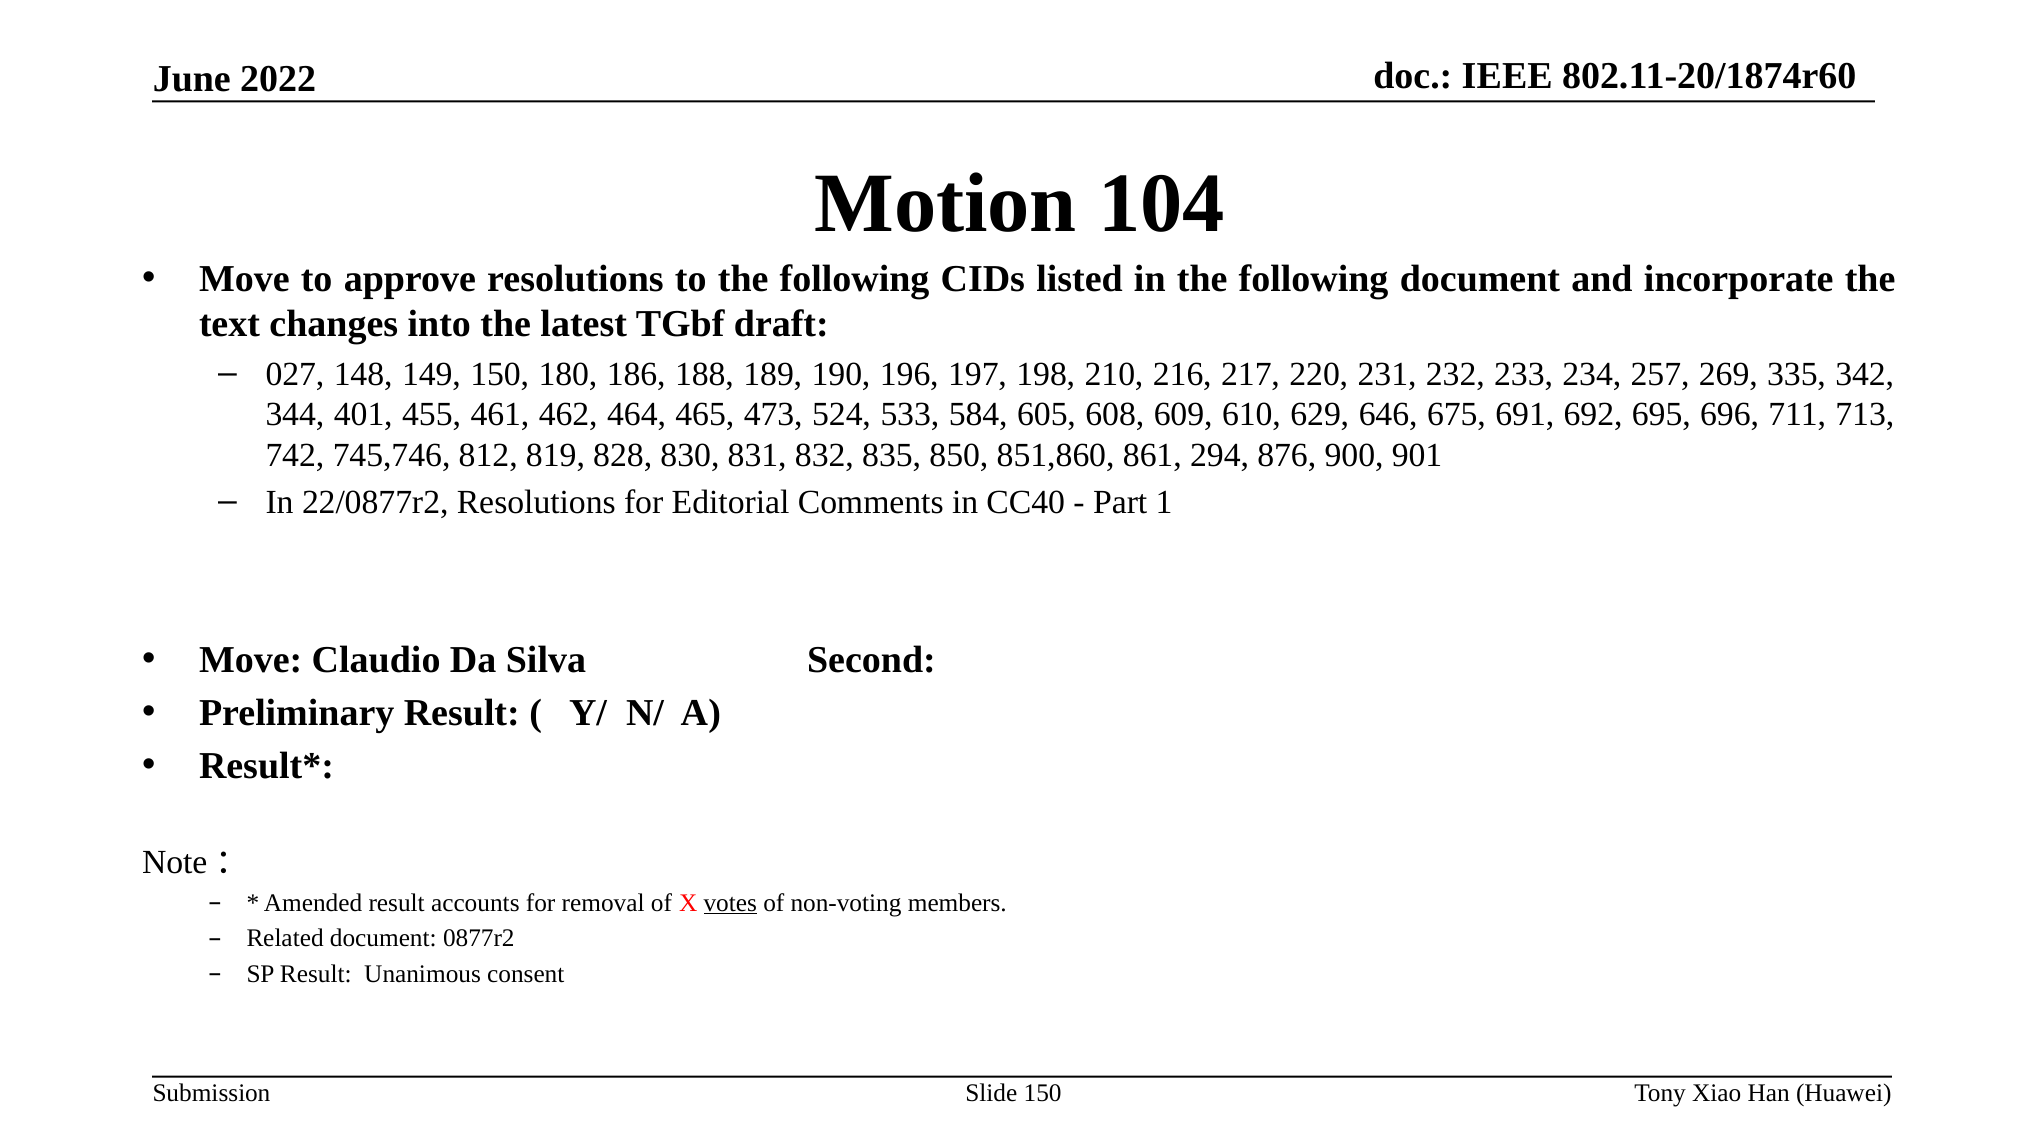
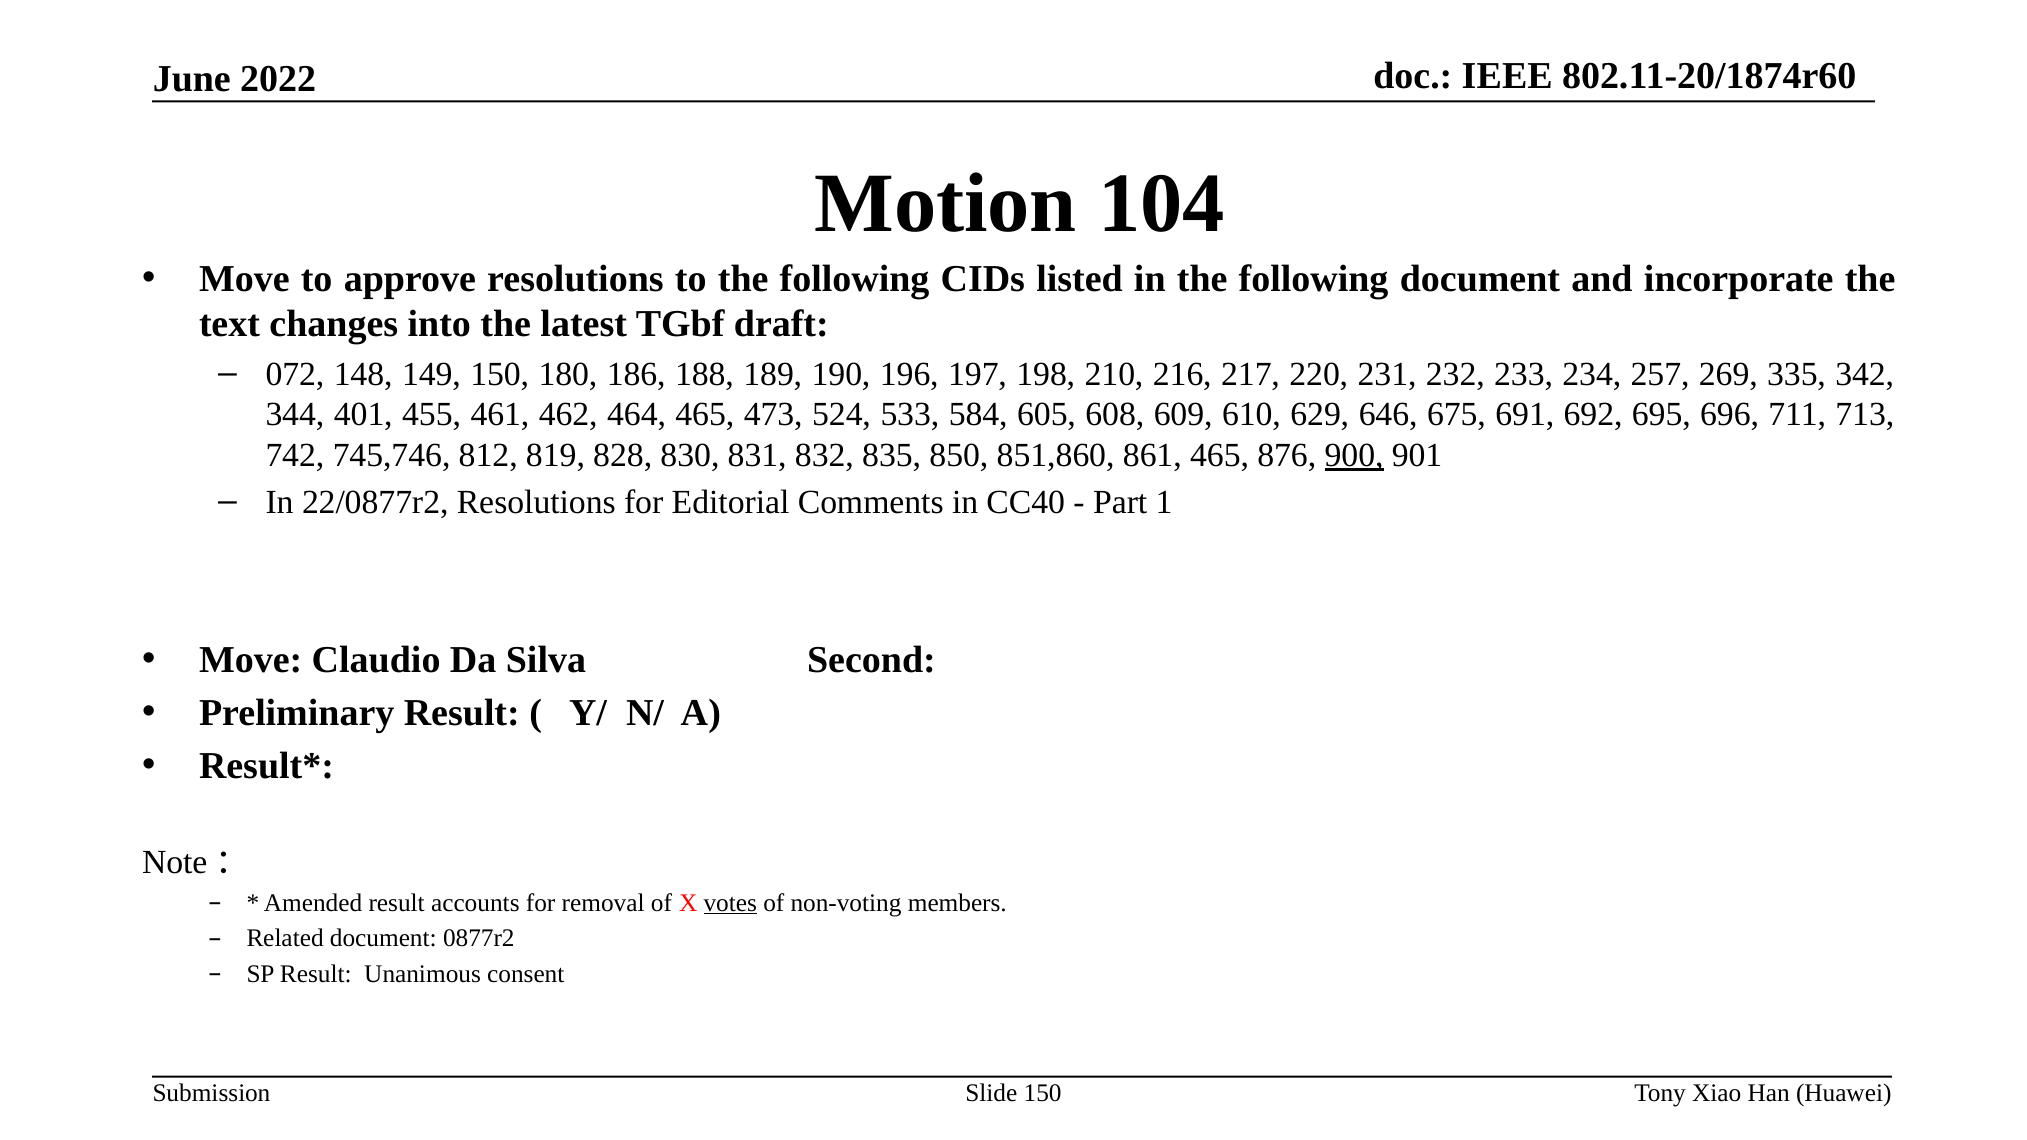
027: 027 -> 072
861 294: 294 -> 465
900 underline: none -> present
